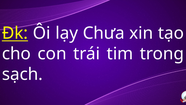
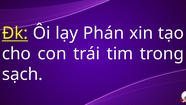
Chưa: Chưa -> Phán
